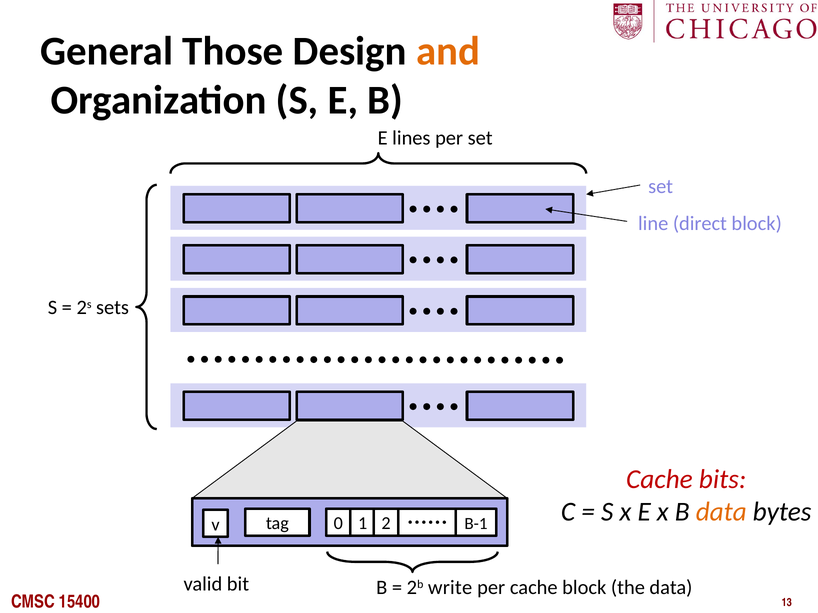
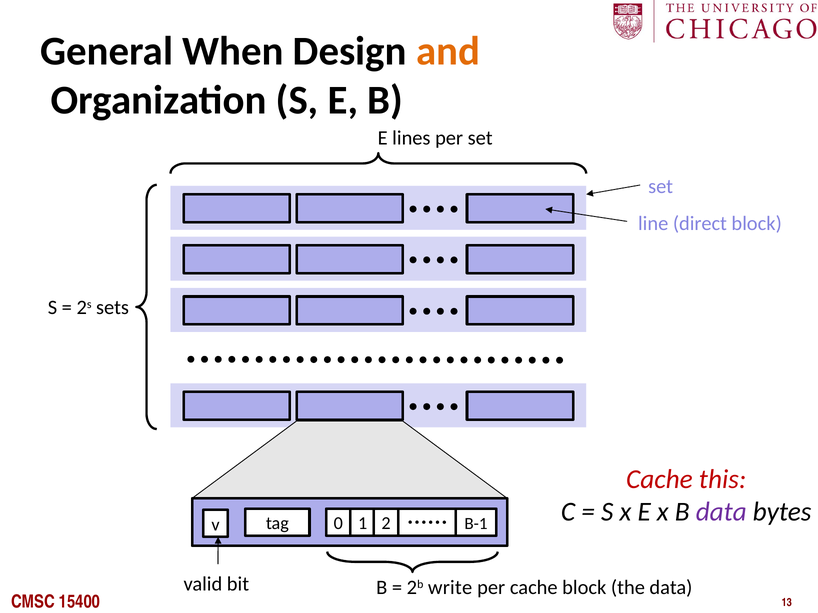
Those: Those -> When
bits: bits -> this
data at (721, 512) colour: orange -> purple
